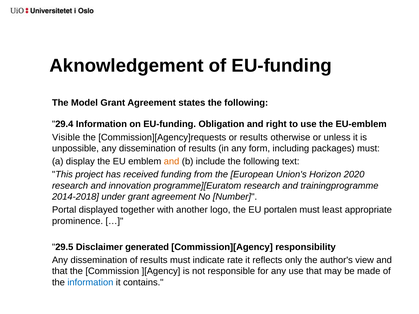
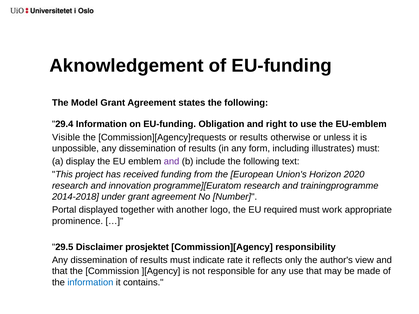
packages: packages -> illustrates
and at (172, 162) colour: orange -> purple
portalen: portalen -> required
least: least -> work
generated: generated -> prosjektet
